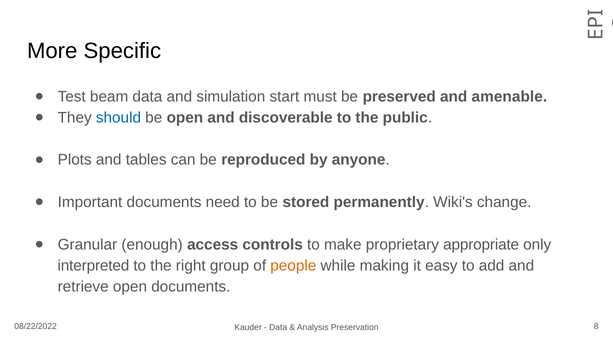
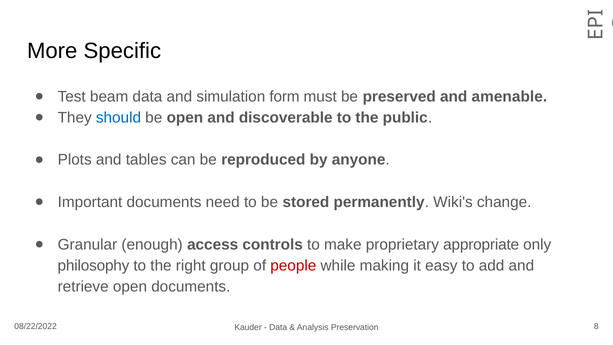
start: start -> form
interpreted: interpreted -> philosophy
people colour: orange -> red
